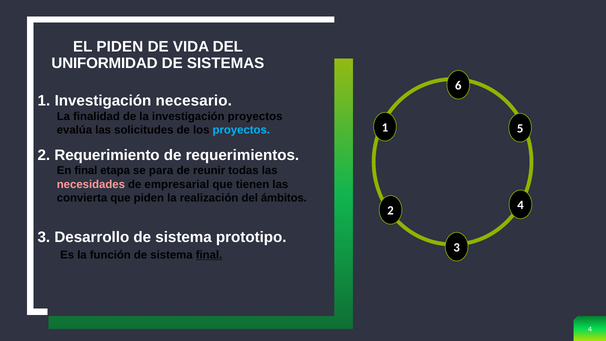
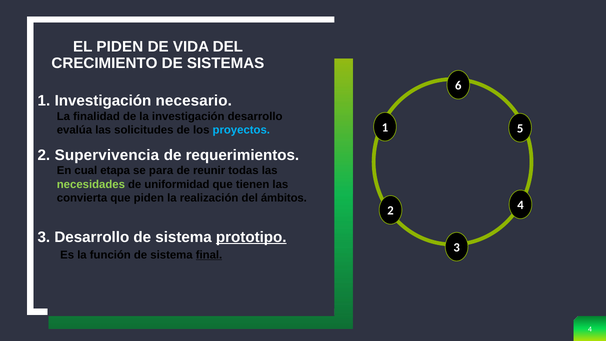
UNIFORMIDAD: UNIFORMIDAD -> CRECIMIENTO
investigación proyectos: proyectos -> desarrollo
Requerimiento: Requerimiento -> Supervivencia
En final: final -> cual
necesidades colour: pink -> light green
empresarial: empresarial -> uniformidad
prototipo underline: none -> present
